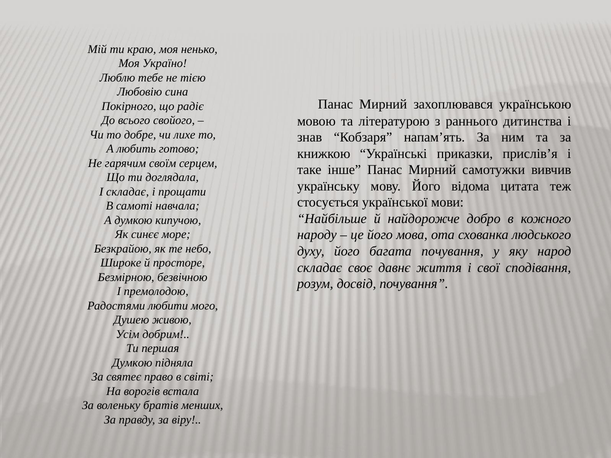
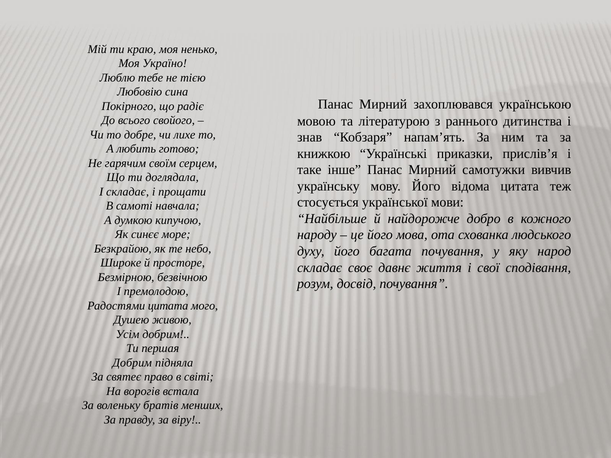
Радостями любити: любити -> цитата
Думкою at (132, 363): Думкою -> Добрим
